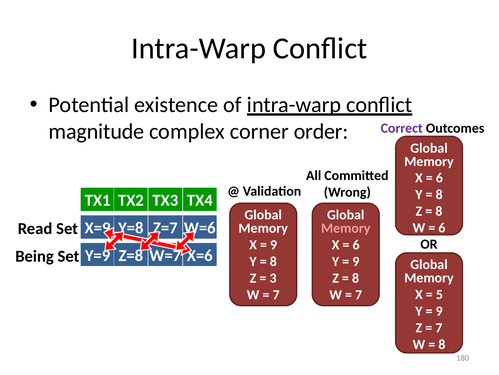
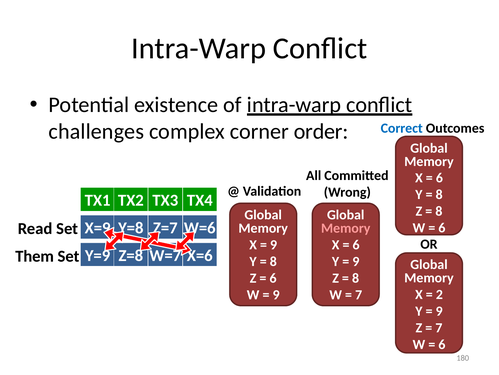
magnitude: magnitude -> challenges
Correct colour: purple -> blue
Being: Being -> Them
3 at (273, 278): 3 -> 6
5: 5 -> 2
7 at (276, 294): 7 -> 9
8 at (442, 344): 8 -> 6
